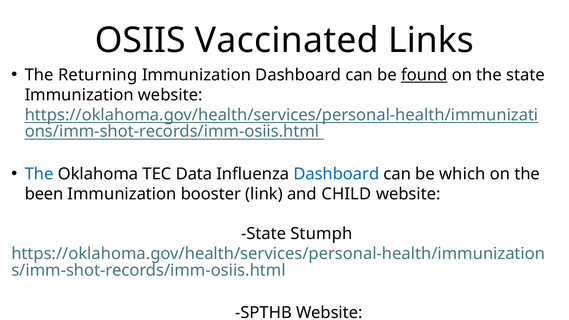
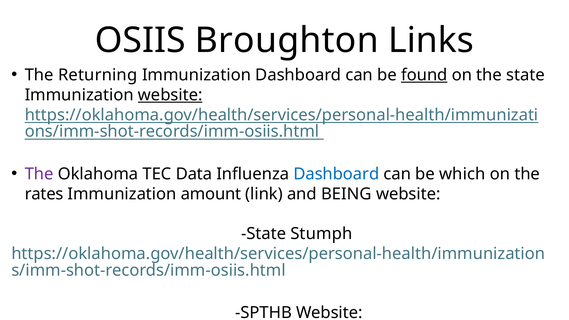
Vaccinated: Vaccinated -> Broughton
website at (170, 95) underline: none -> present
The at (39, 174) colour: blue -> purple
been: been -> rates
booster: booster -> amount
CHILD: CHILD -> BEING
